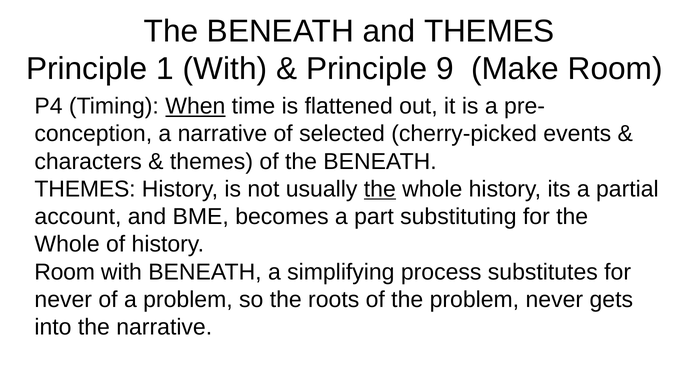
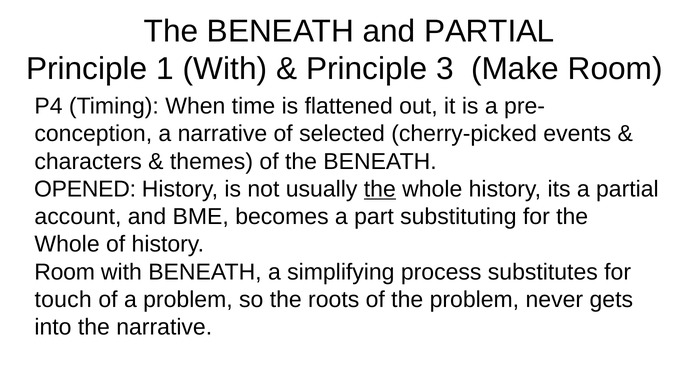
and THEMES: THEMES -> PARTIAL
9: 9 -> 3
When underline: present -> none
THEMES at (85, 189): THEMES -> OPENED
never at (63, 300): never -> touch
